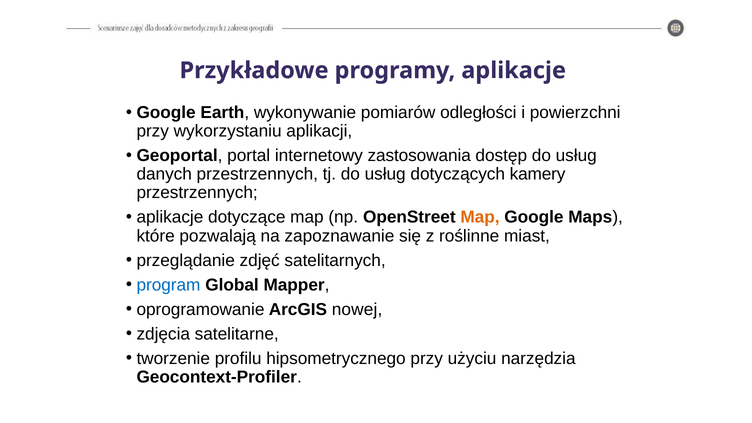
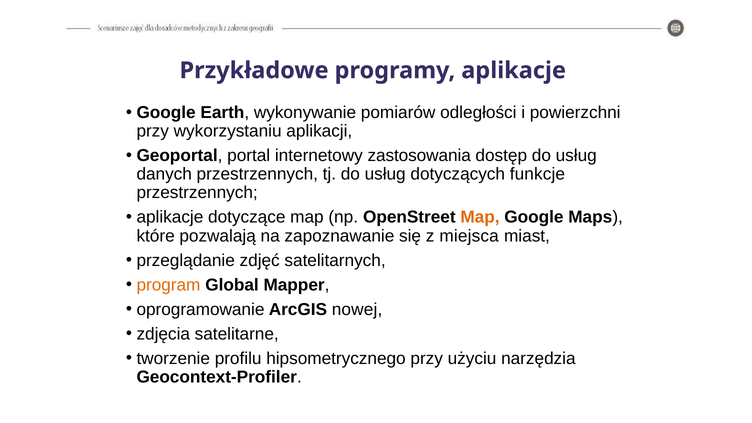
kamery: kamery -> funkcje
roślinne: roślinne -> miejsca
program colour: blue -> orange
